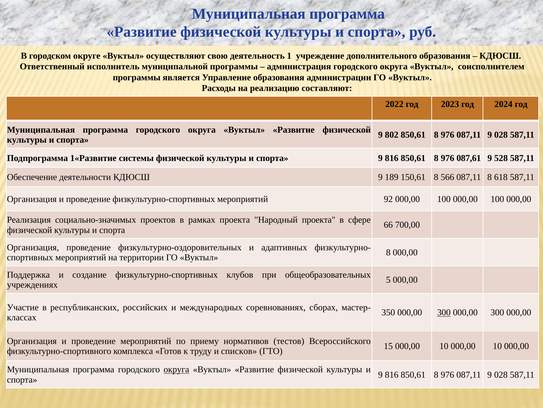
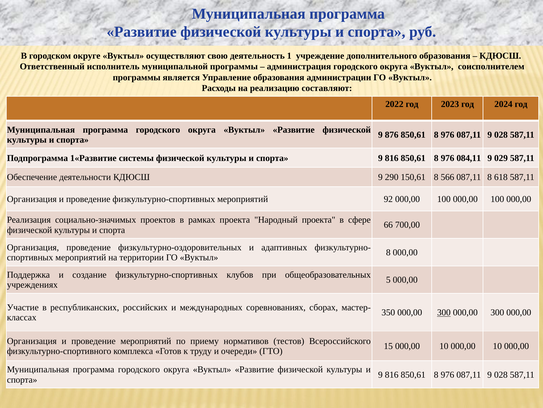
802: 802 -> 876
087,61: 087,61 -> 084,11
528: 528 -> 029
189: 189 -> 290
списков: списков -> очереди
округа at (176, 369) underline: present -> none
